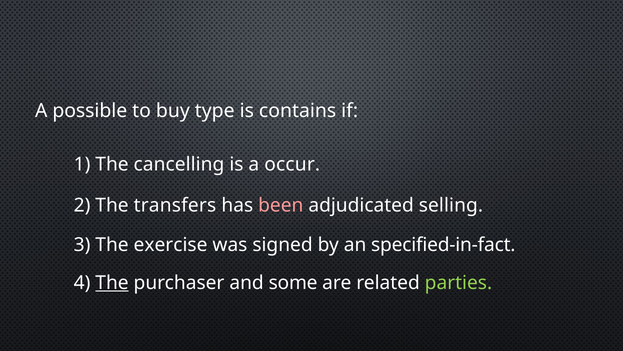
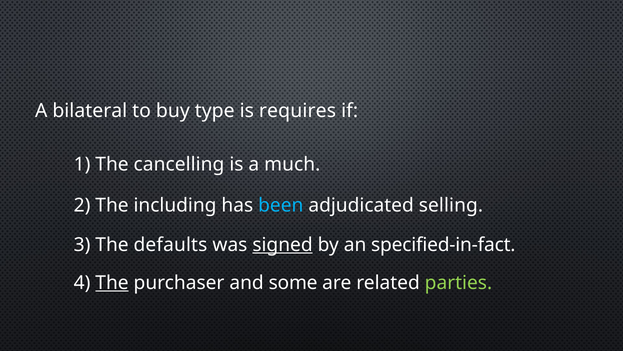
possible: possible -> bilateral
contains: contains -> requires
occur: occur -> much
transfers: transfers -> including
been colour: pink -> light blue
exercise: exercise -> defaults
signed underline: none -> present
